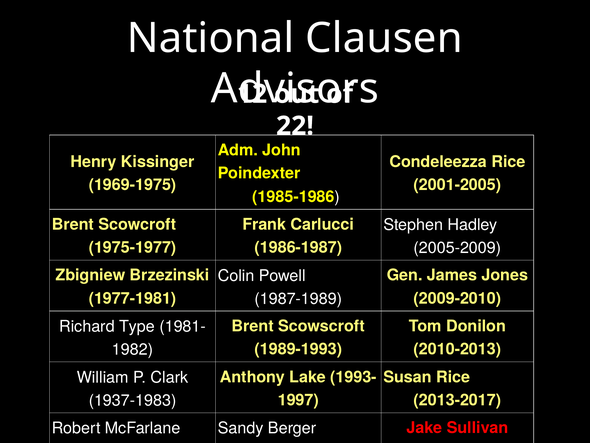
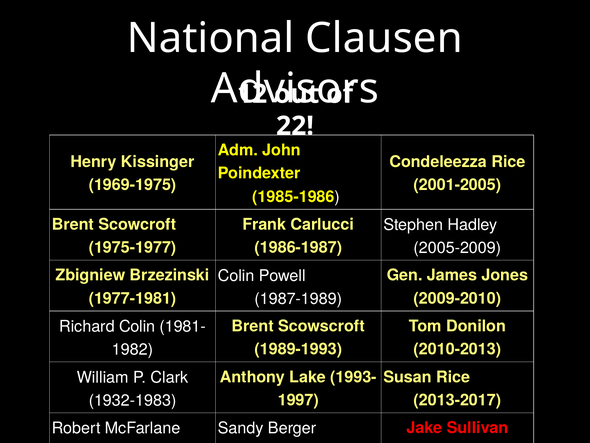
Richard Type: Type -> Colin
1937-1983: 1937-1983 -> 1932-1983
